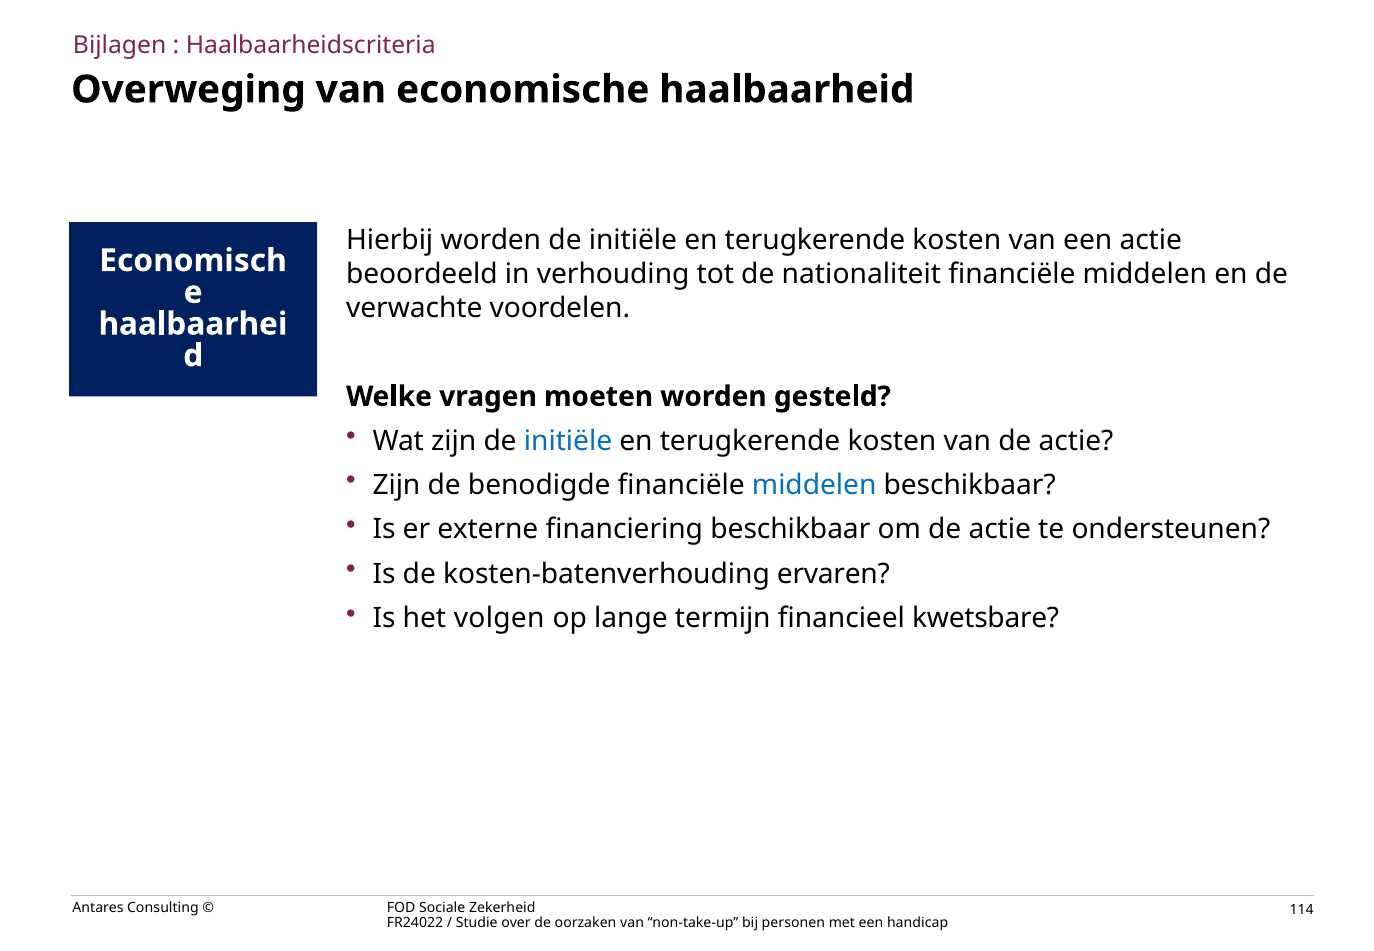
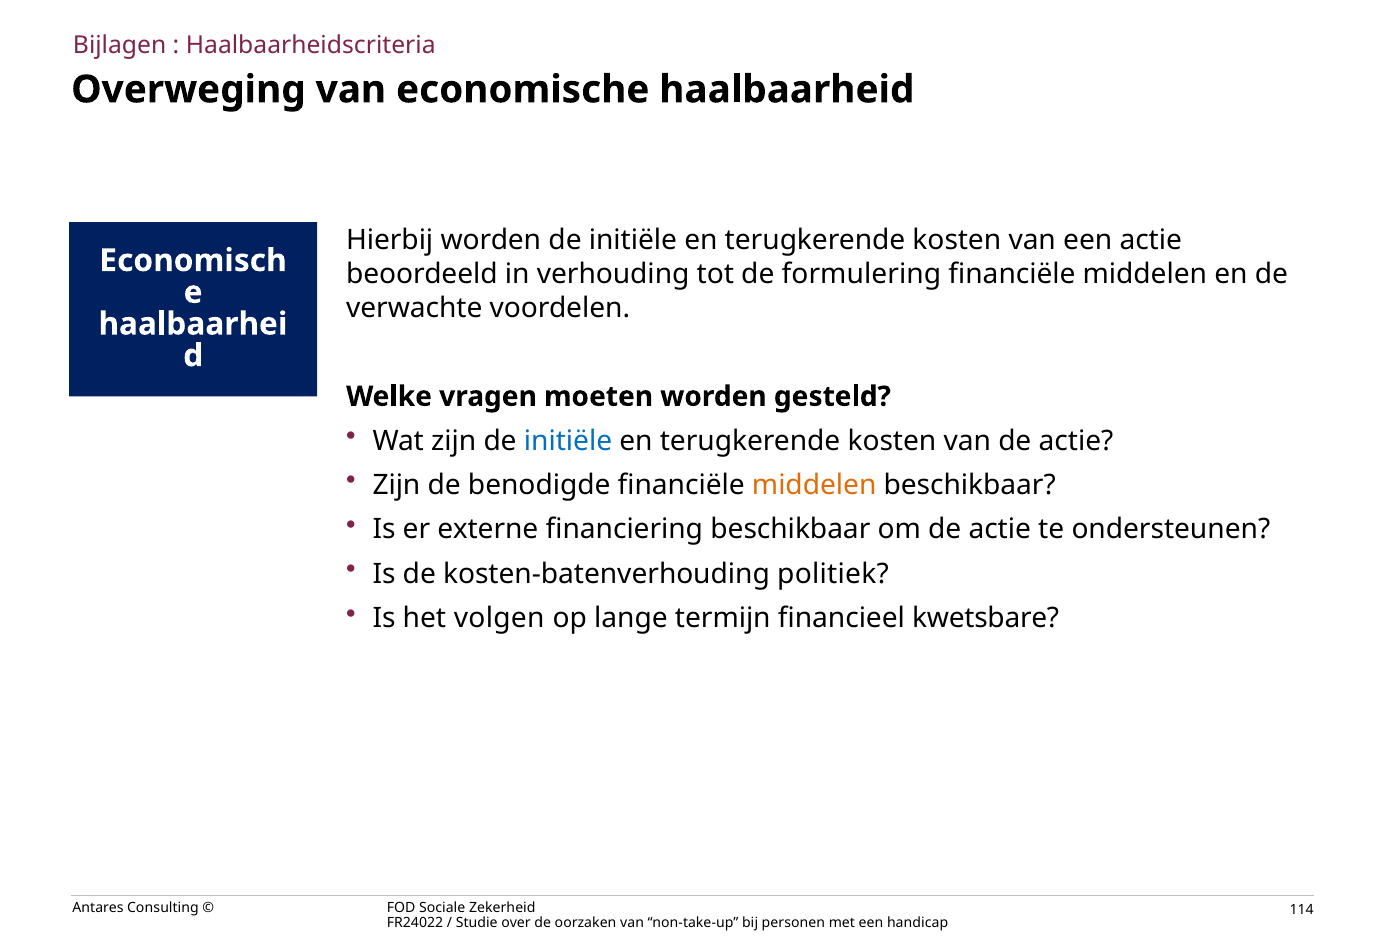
nationaliteit: nationaliteit -> formulering
middelen at (814, 485) colour: blue -> orange
ervaren: ervaren -> politiek
